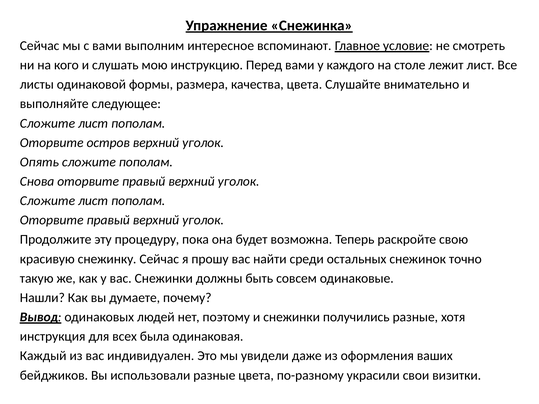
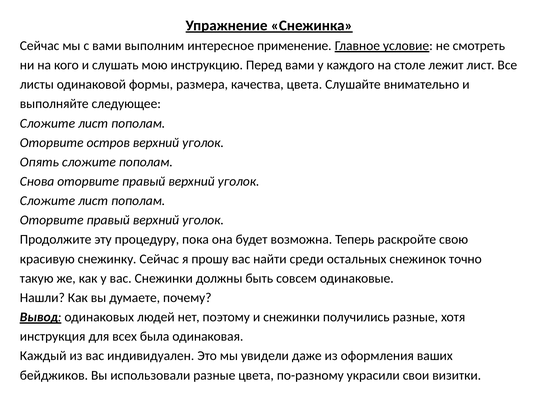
вспоминают: вспоминают -> применение
